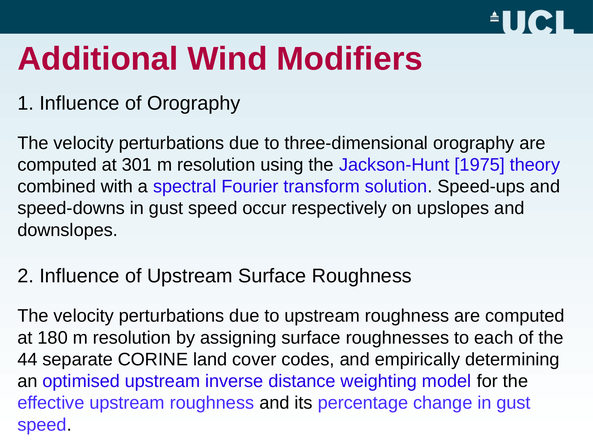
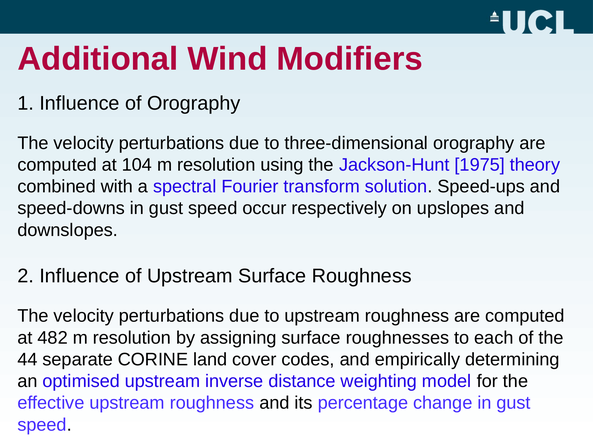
301: 301 -> 104
180: 180 -> 482
